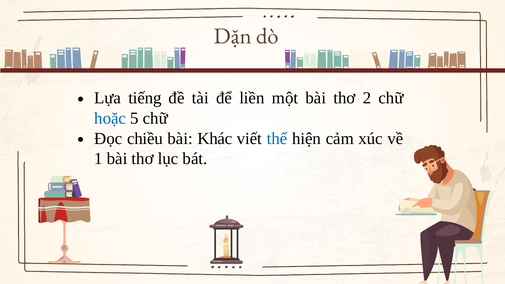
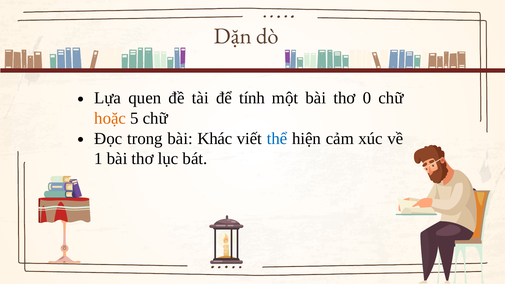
tiếng: tiếng -> quen
liền: liền -> tính
2: 2 -> 0
hoặc colour: blue -> orange
chiều: chiều -> trong
